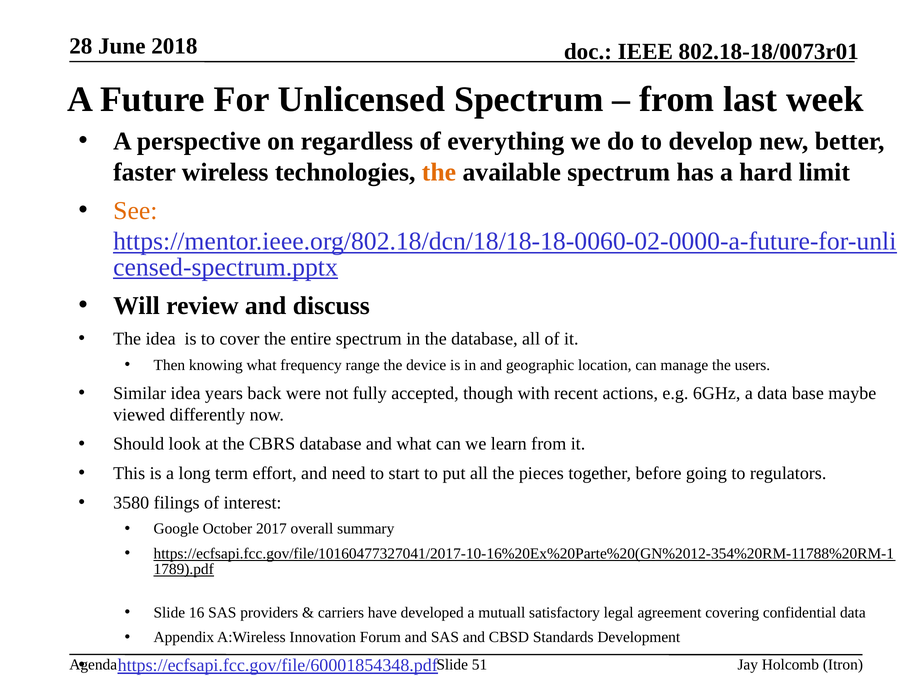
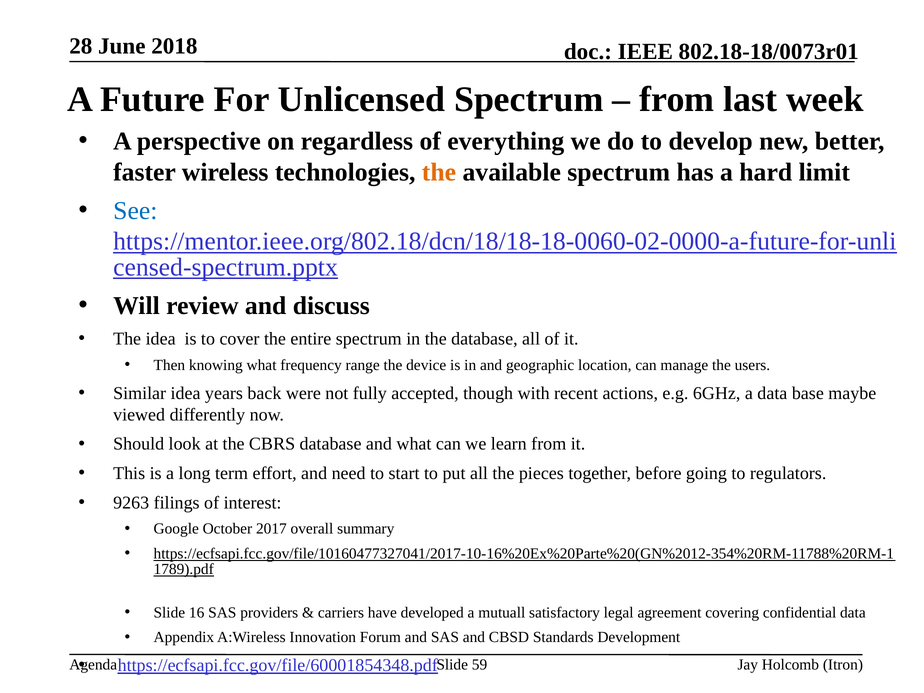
See colour: orange -> blue
3580: 3580 -> 9263
51: 51 -> 59
